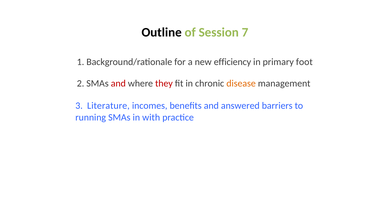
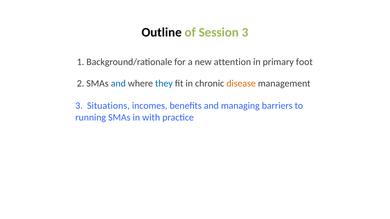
Session 7: 7 -> 3
efficiency: efficiency -> attention
and at (118, 83) colour: red -> blue
they colour: red -> blue
Literature: Literature -> Situations
answered: answered -> managing
